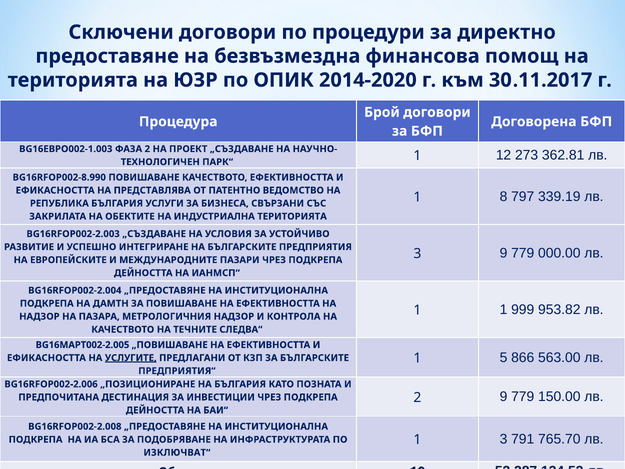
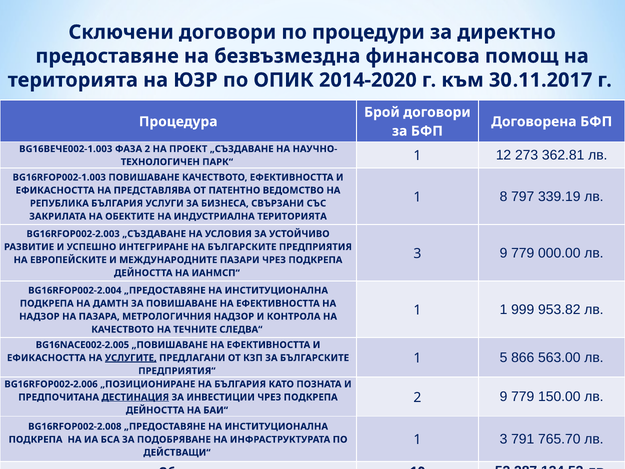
BG16ЕВРО002-1.003: BG16ЕВРО002-1.003 -> BG16ВЕЧЕ002-1.003
BG16RFOP002-8.990: BG16RFOP002-8.990 -> BG16RFOP002-1.003
BG16МАРТ002-2.005: BG16МАРТ002-2.005 -> BG16NACE002-2.005
ДЕСТИНАЦИЯ underline: none -> present
ИЗКЛЮЧВАТ“: ИЗКЛЮЧВАТ“ -> ДЕЙСТВАЩИ“
